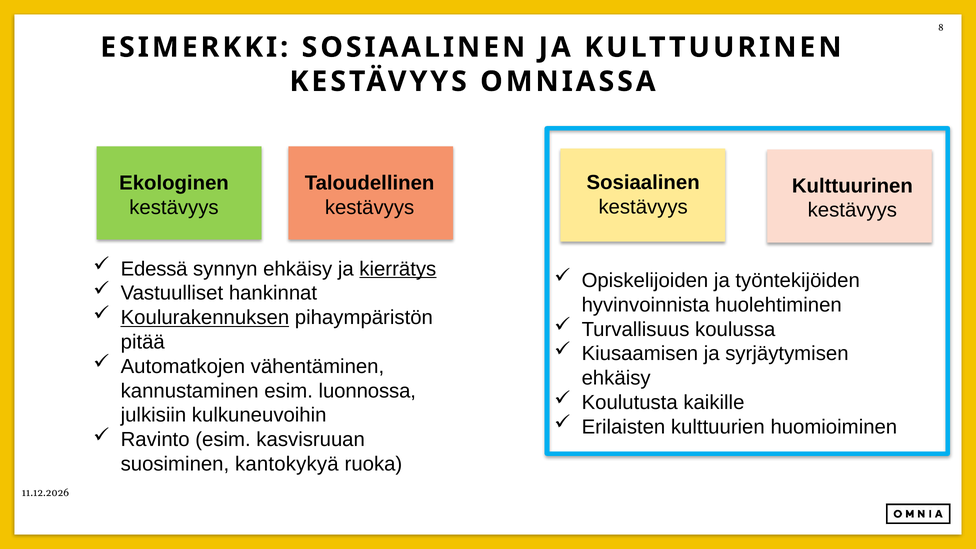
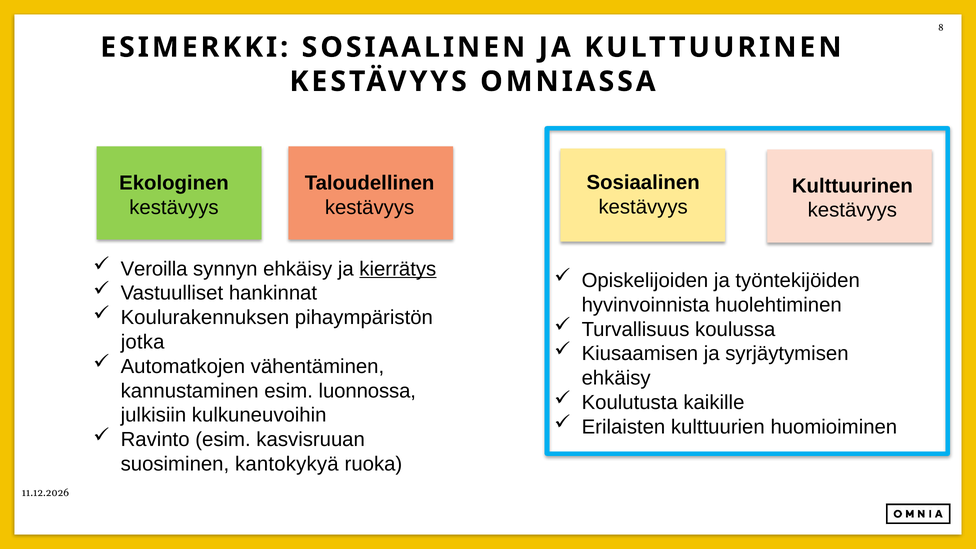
Edessä: Edessä -> Veroilla
Koulurakennuksen underline: present -> none
pitää: pitää -> jotka
